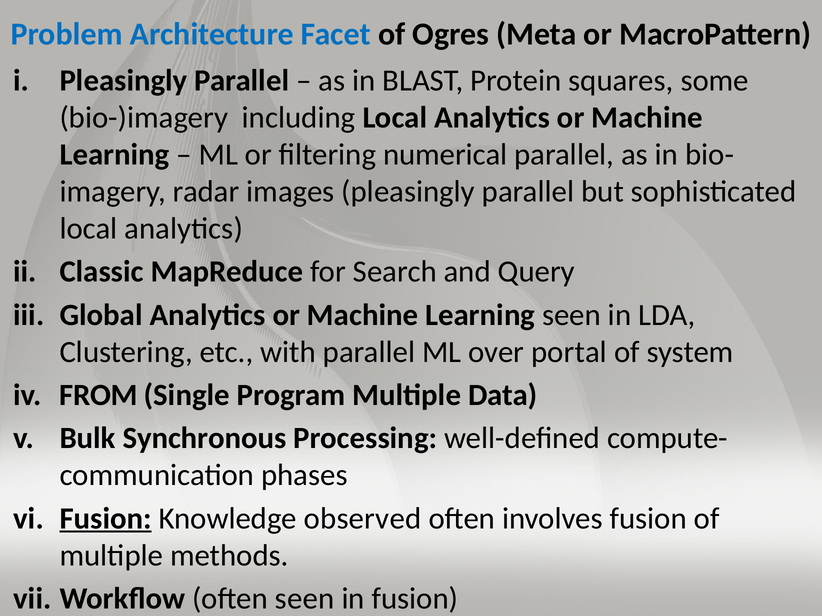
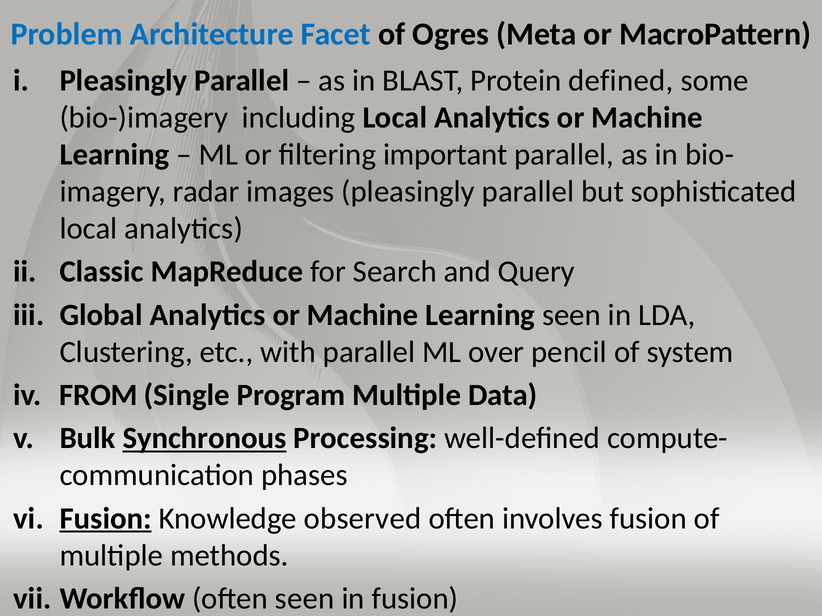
squares: squares -> defined
numerical: numerical -> important
portal: portal -> pencil
Synchronous underline: none -> present
